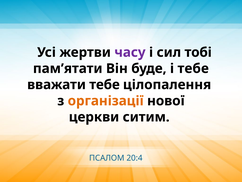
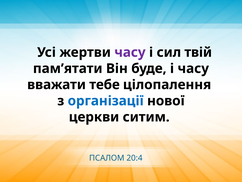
тобі: тобі -> твій
і тебе: тебе -> часу
організації colour: orange -> blue
